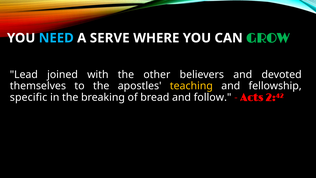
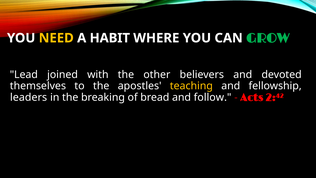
NEED colour: light blue -> yellow
SERVE: SERVE -> HABIT
specific: specific -> leaders
